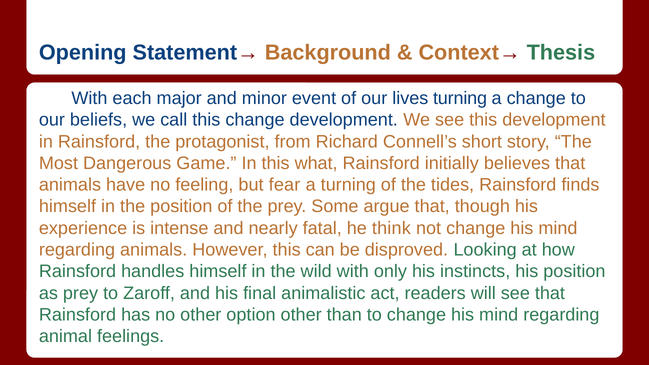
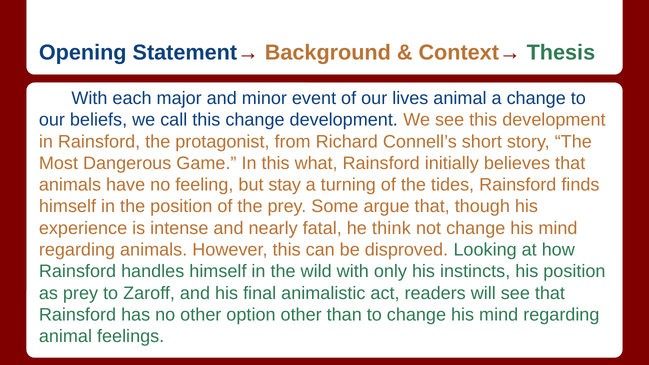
lives turning: turning -> animal
fear: fear -> stay
